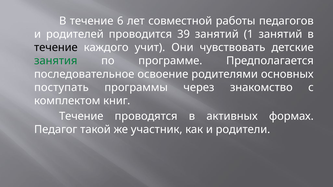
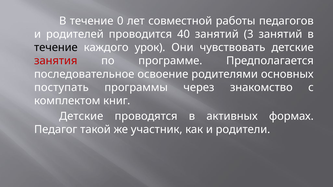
6: 6 -> 0
39: 39 -> 40
1: 1 -> 3
учит: учит -> урок
занятия colour: green -> red
Течение at (81, 116): Течение -> Детские
